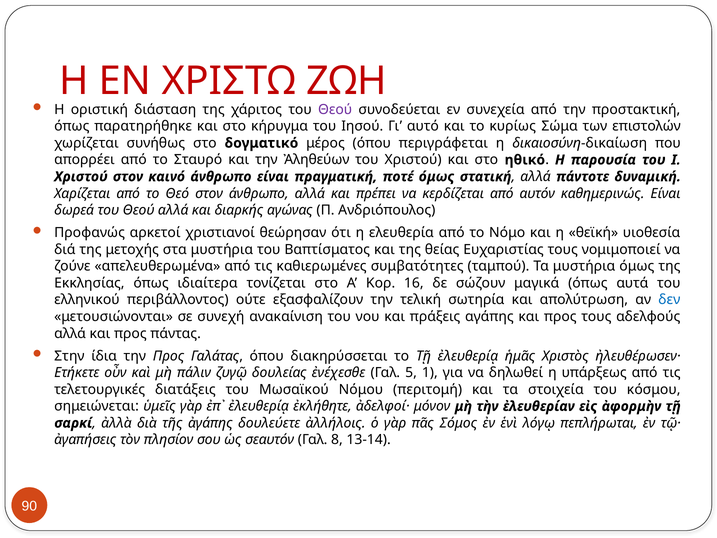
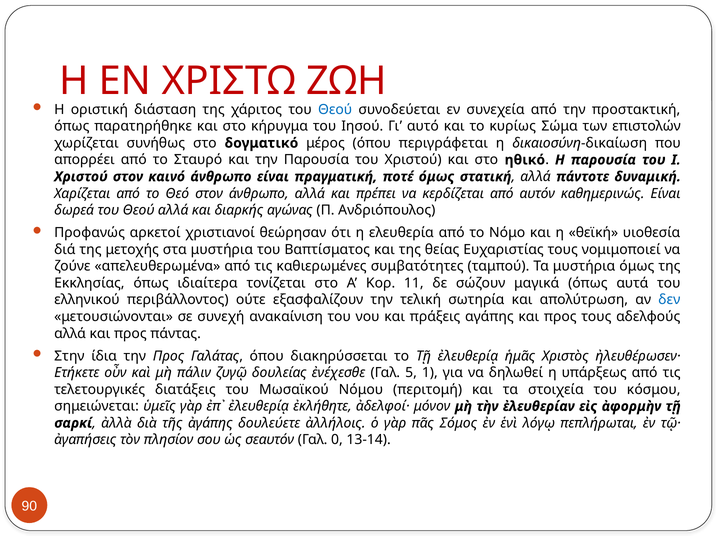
Θεού at (335, 109) colour: purple -> blue
την Ἀληθεύων: Ἀληθεύων -> Παρουσία
16: 16 -> 11
8: 8 -> 0
